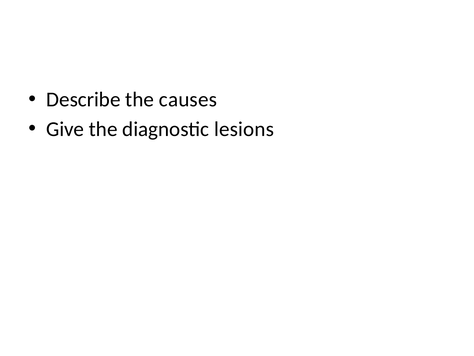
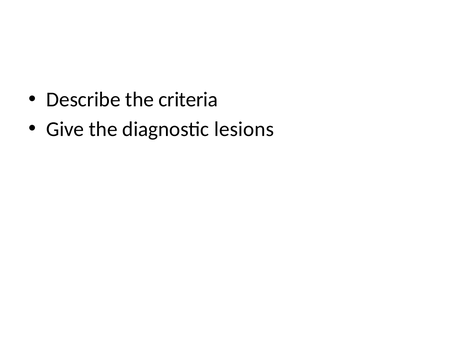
causes: causes -> criteria
